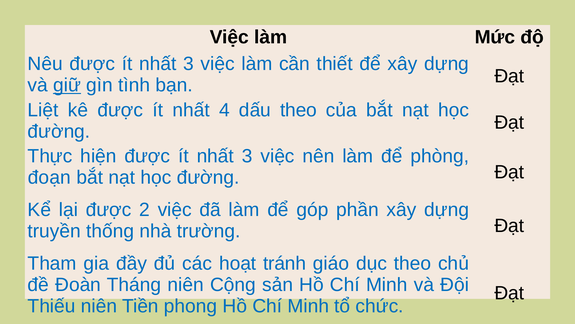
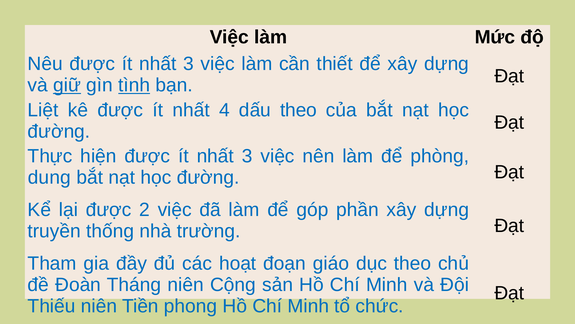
tình underline: none -> present
đoạn: đoạn -> dung
tránh: tránh -> đoạn
